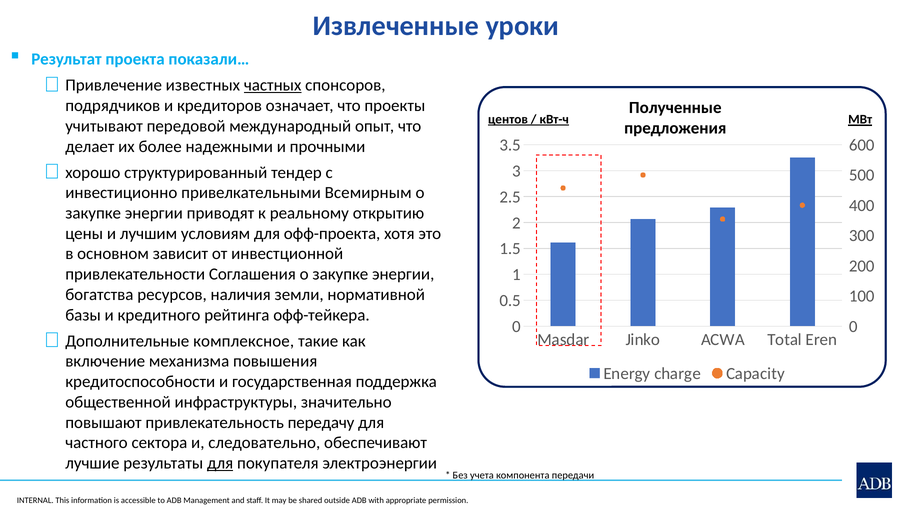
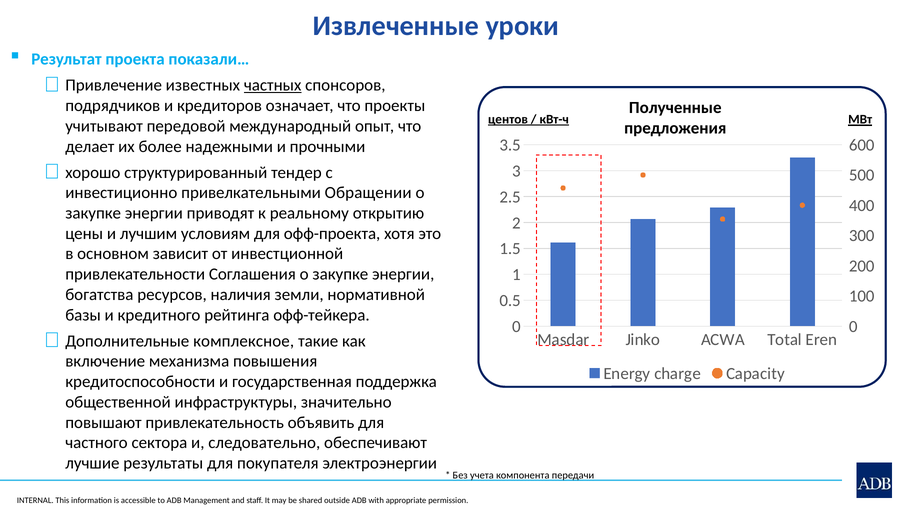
Всемирным: Всемирным -> Обращении
передачу: передачу -> объявить
для at (220, 463) underline: present -> none
